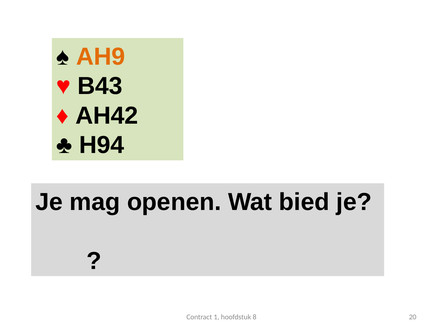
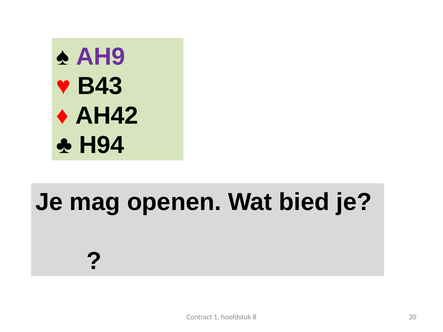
AH9 colour: orange -> purple
